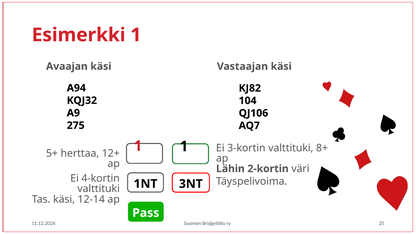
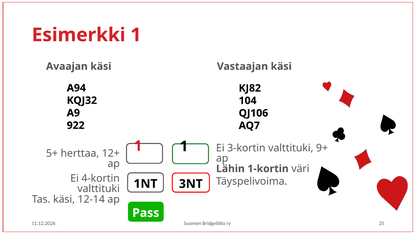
275: 275 -> 922
8+: 8+ -> 9+
2-kortin: 2-kortin -> 1-kortin
